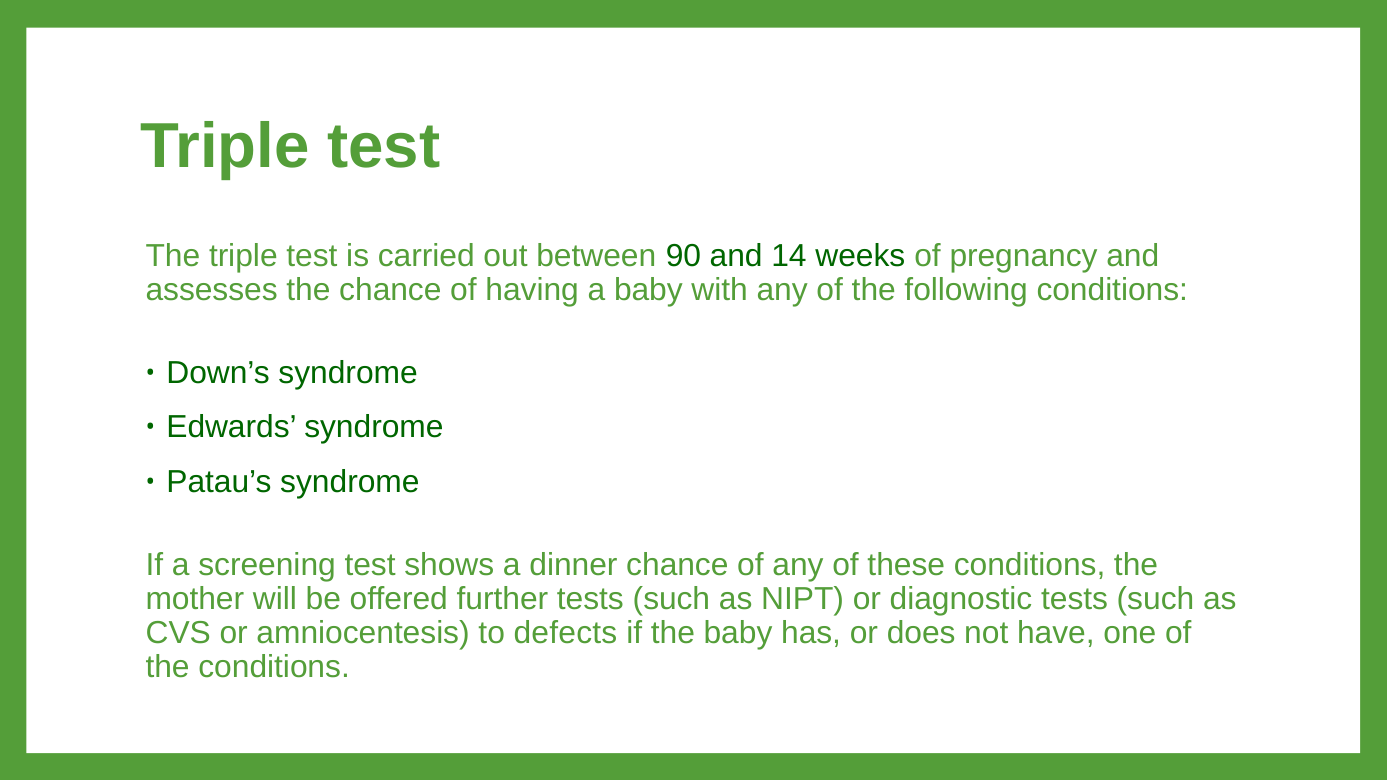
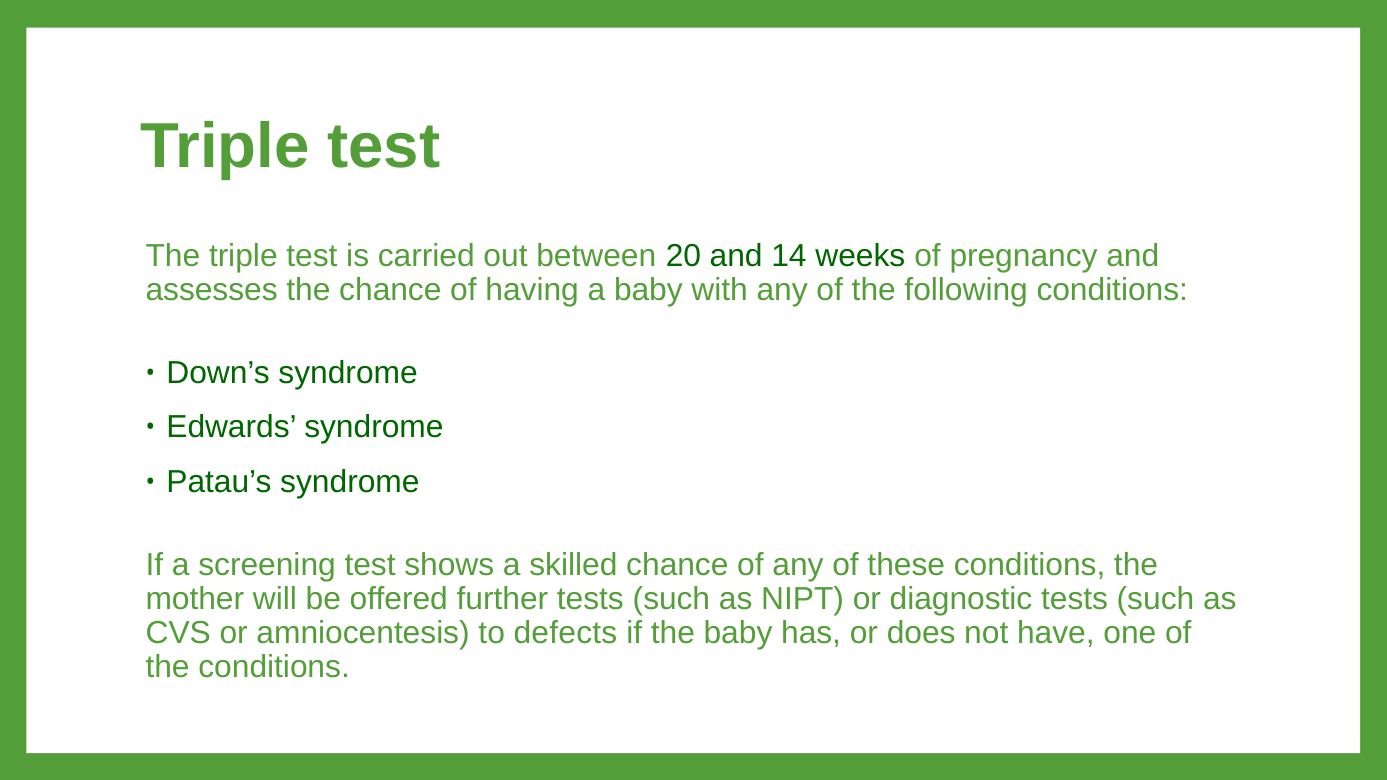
90: 90 -> 20
dinner: dinner -> skilled
